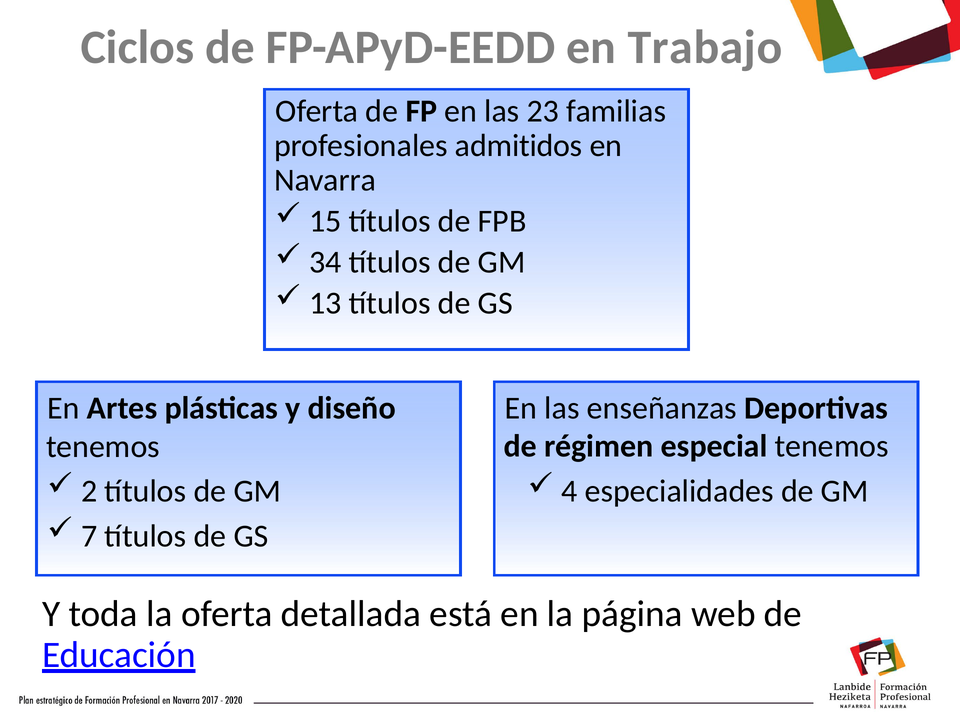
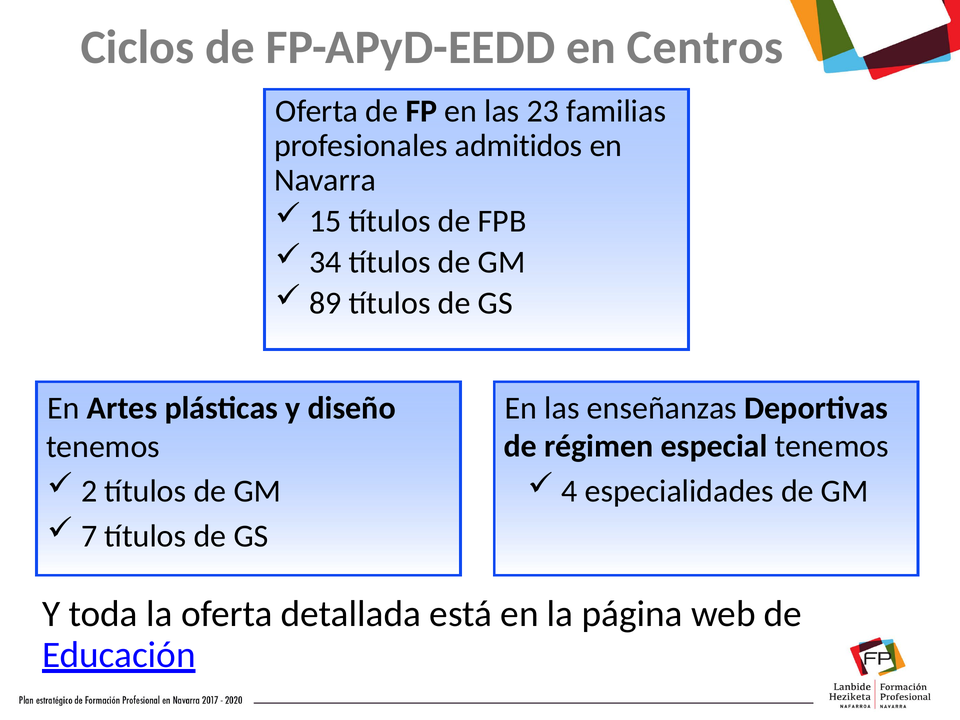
Trabajo: Trabajo -> Centros
13: 13 -> 89
